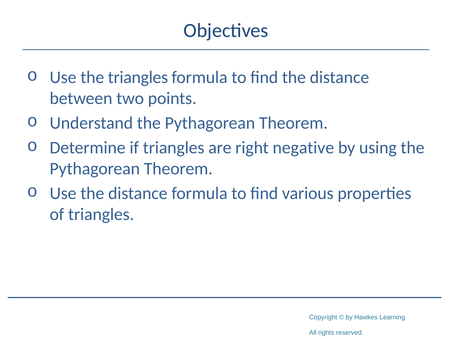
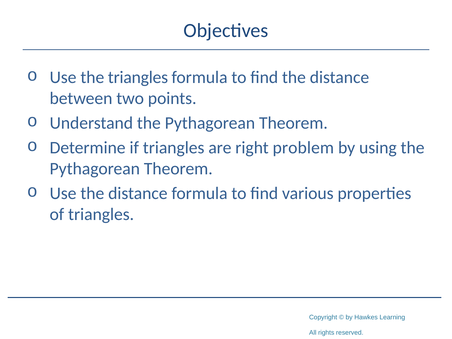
negative: negative -> problem
